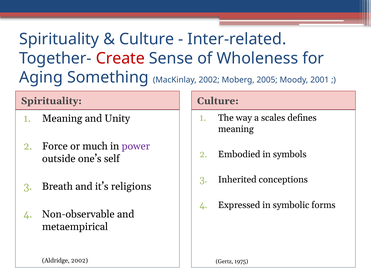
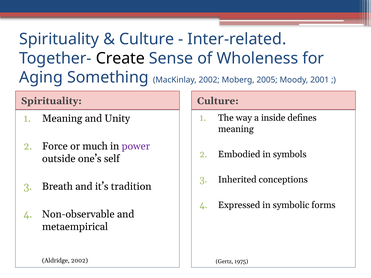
Create colour: red -> black
scales: scales -> inside
religions: religions -> tradition
